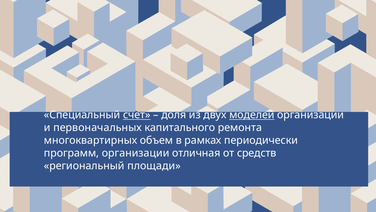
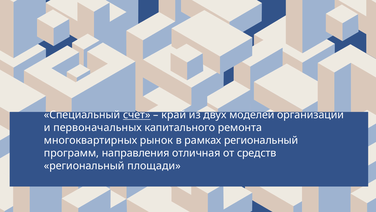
доля: доля -> край
моделей underline: present -> none
объем: объем -> рынок
рамках периодически: периодически -> региональный
программ организации: организации -> направления
